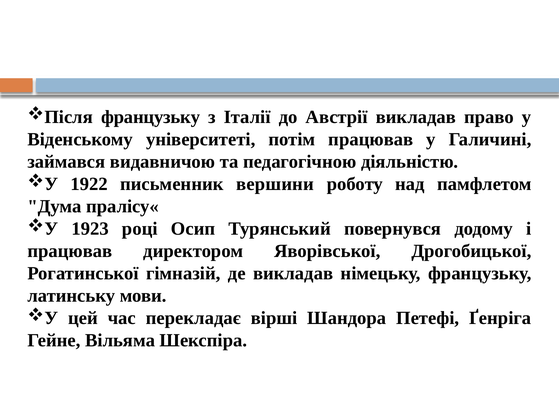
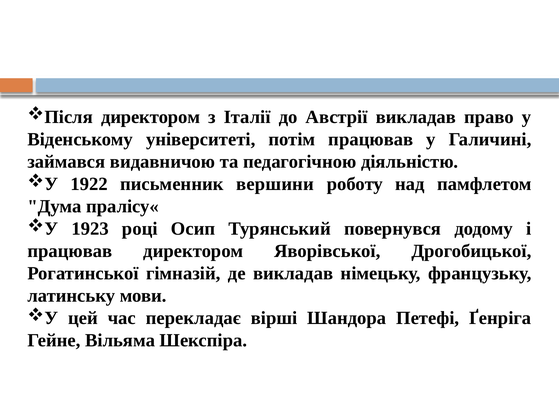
французьку at (151, 117): французьку -> директором
